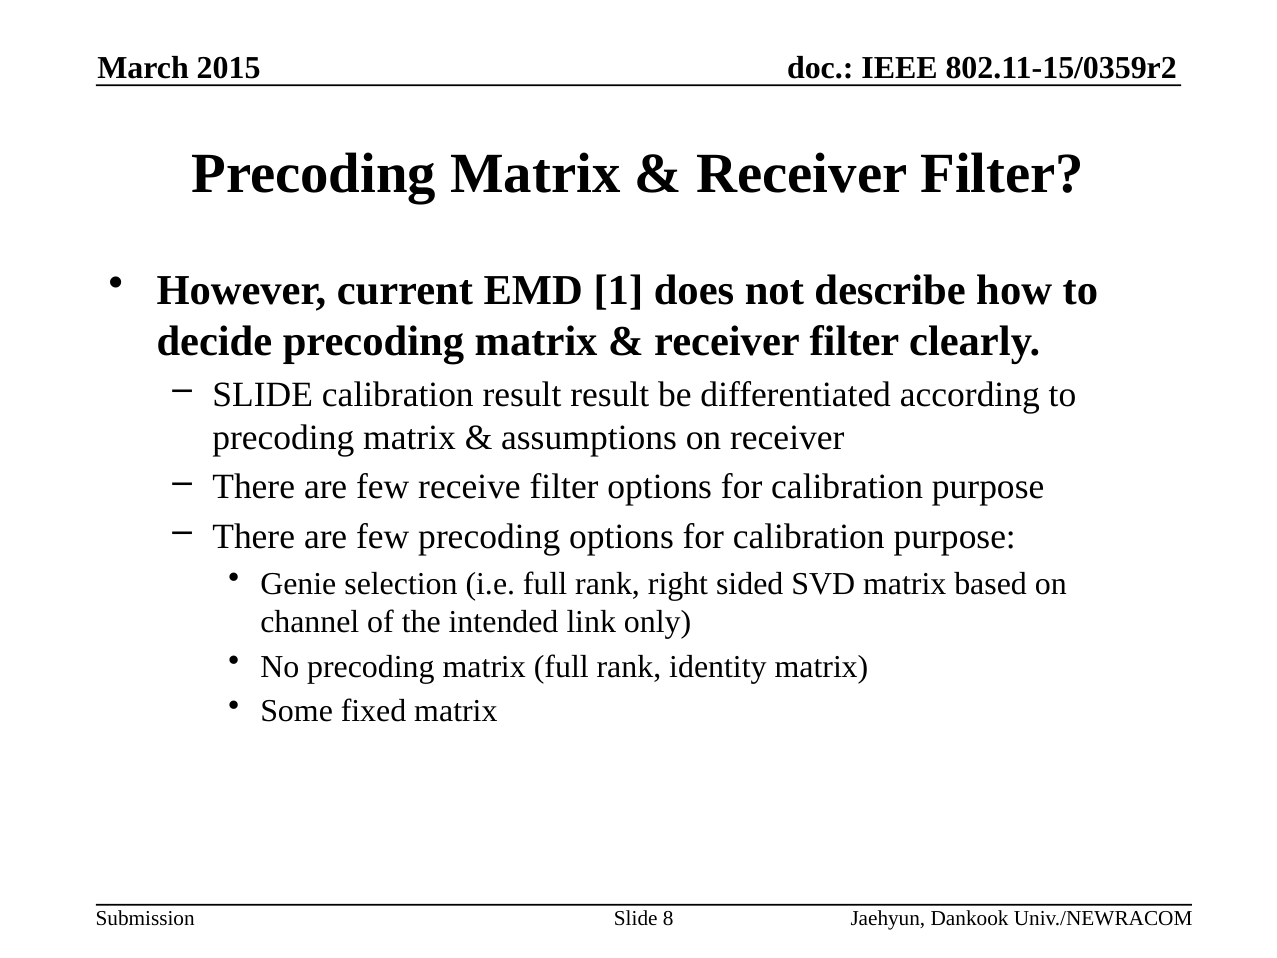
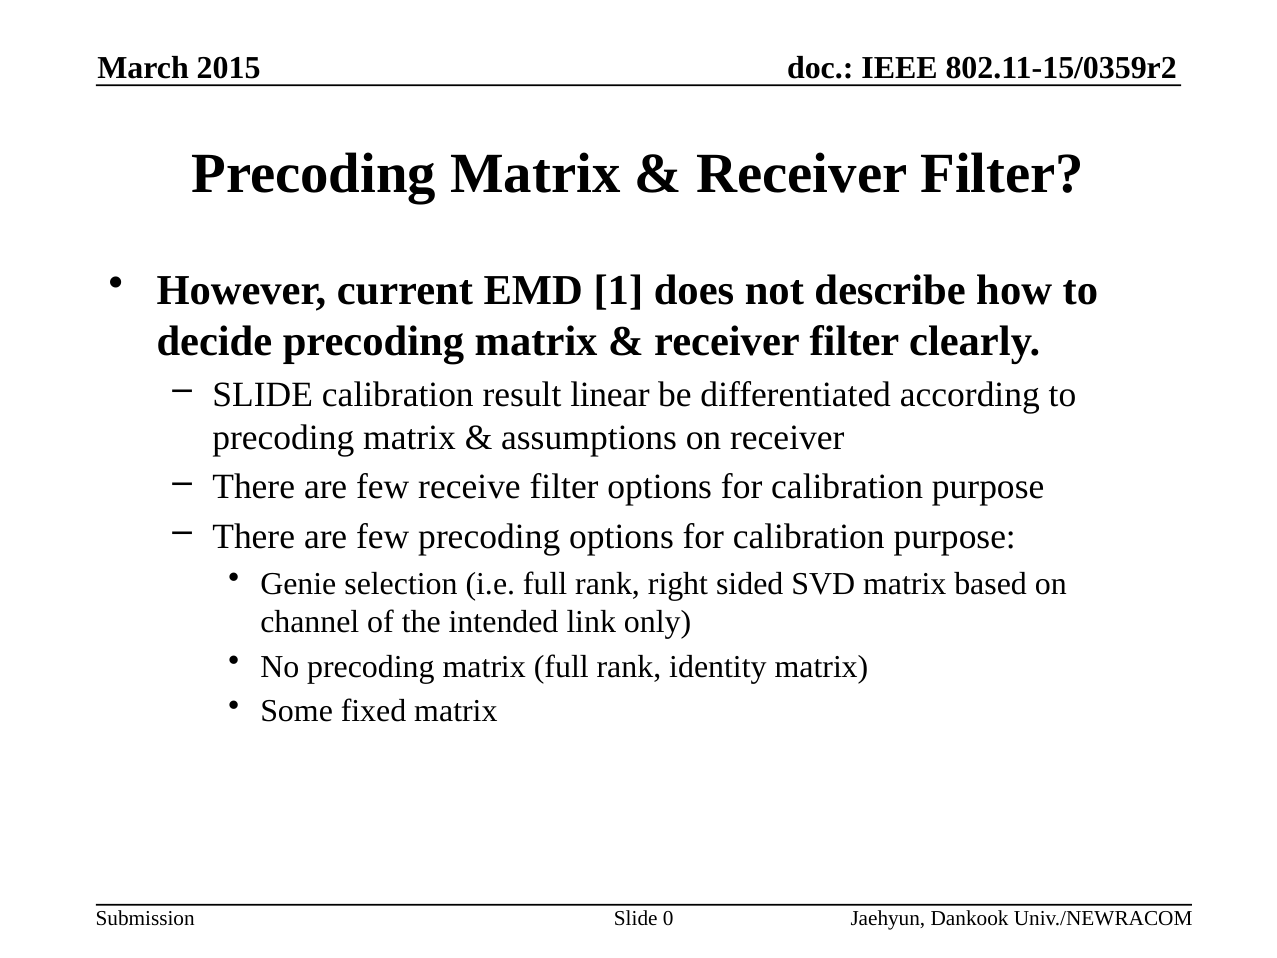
result result: result -> linear
8: 8 -> 0
